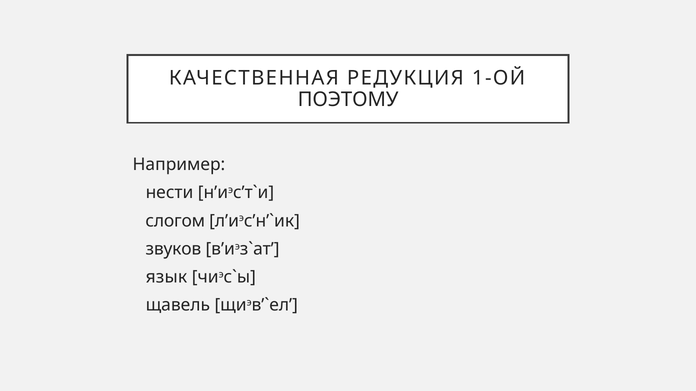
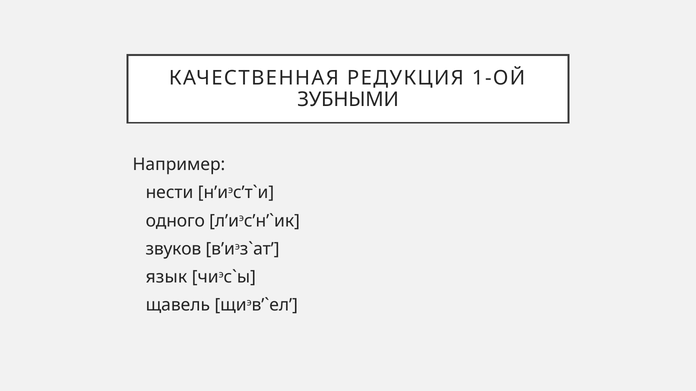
ПОЭТОМУ: ПОЭТОМУ -> ЗУБНЫМИ
слогом: слогом -> одного
